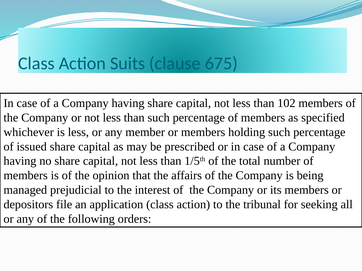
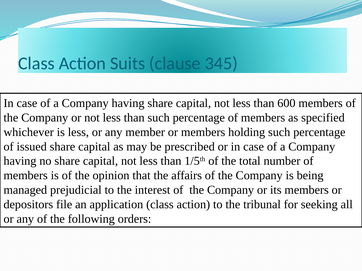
675: 675 -> 345
102: 102 -> 600
